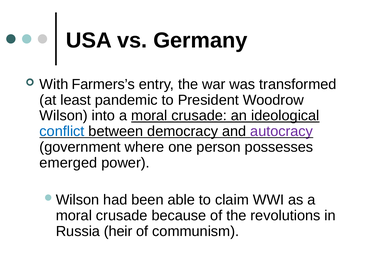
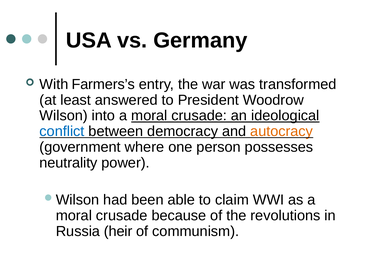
pandemic: pandemic -> answered
autocracy colour: purple -> orange
emerged: emerged -> neutrality
